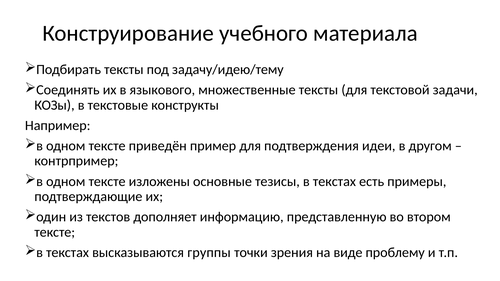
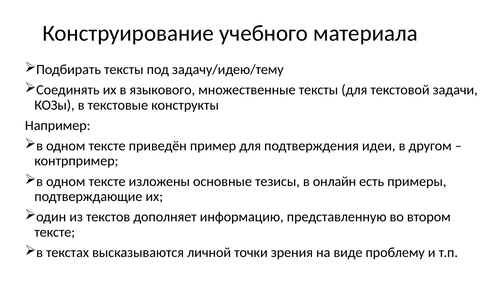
тезисы в текстах: текстах -> онлайн
группы: группы -> личной
